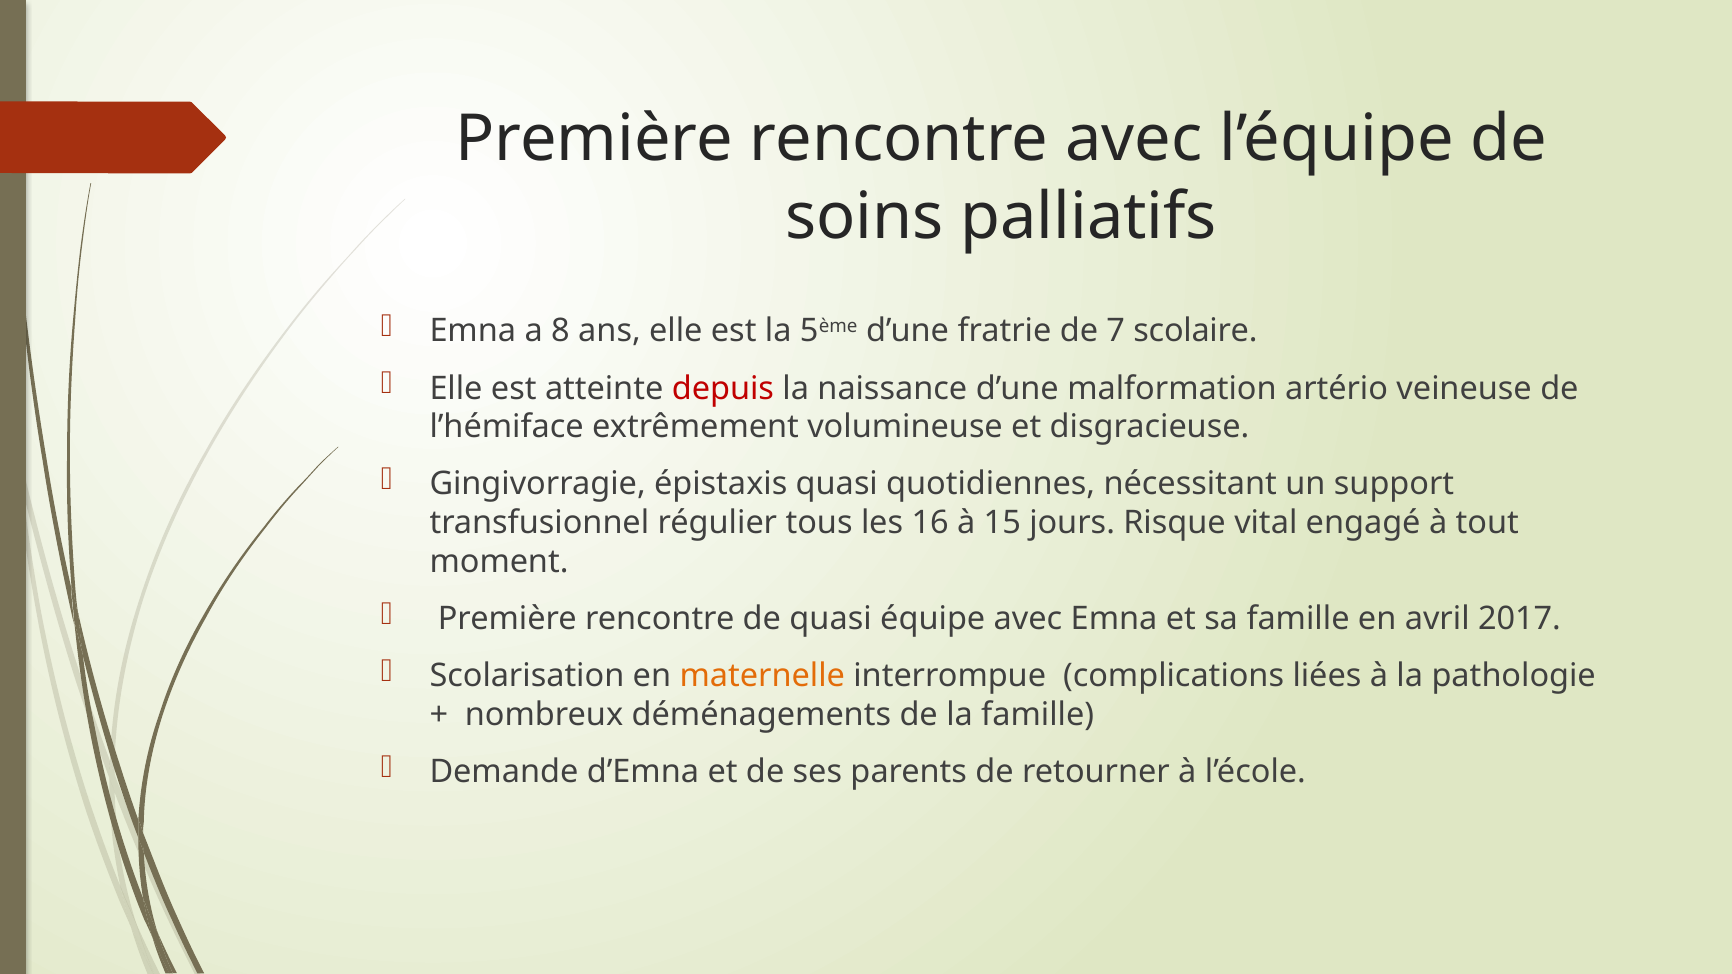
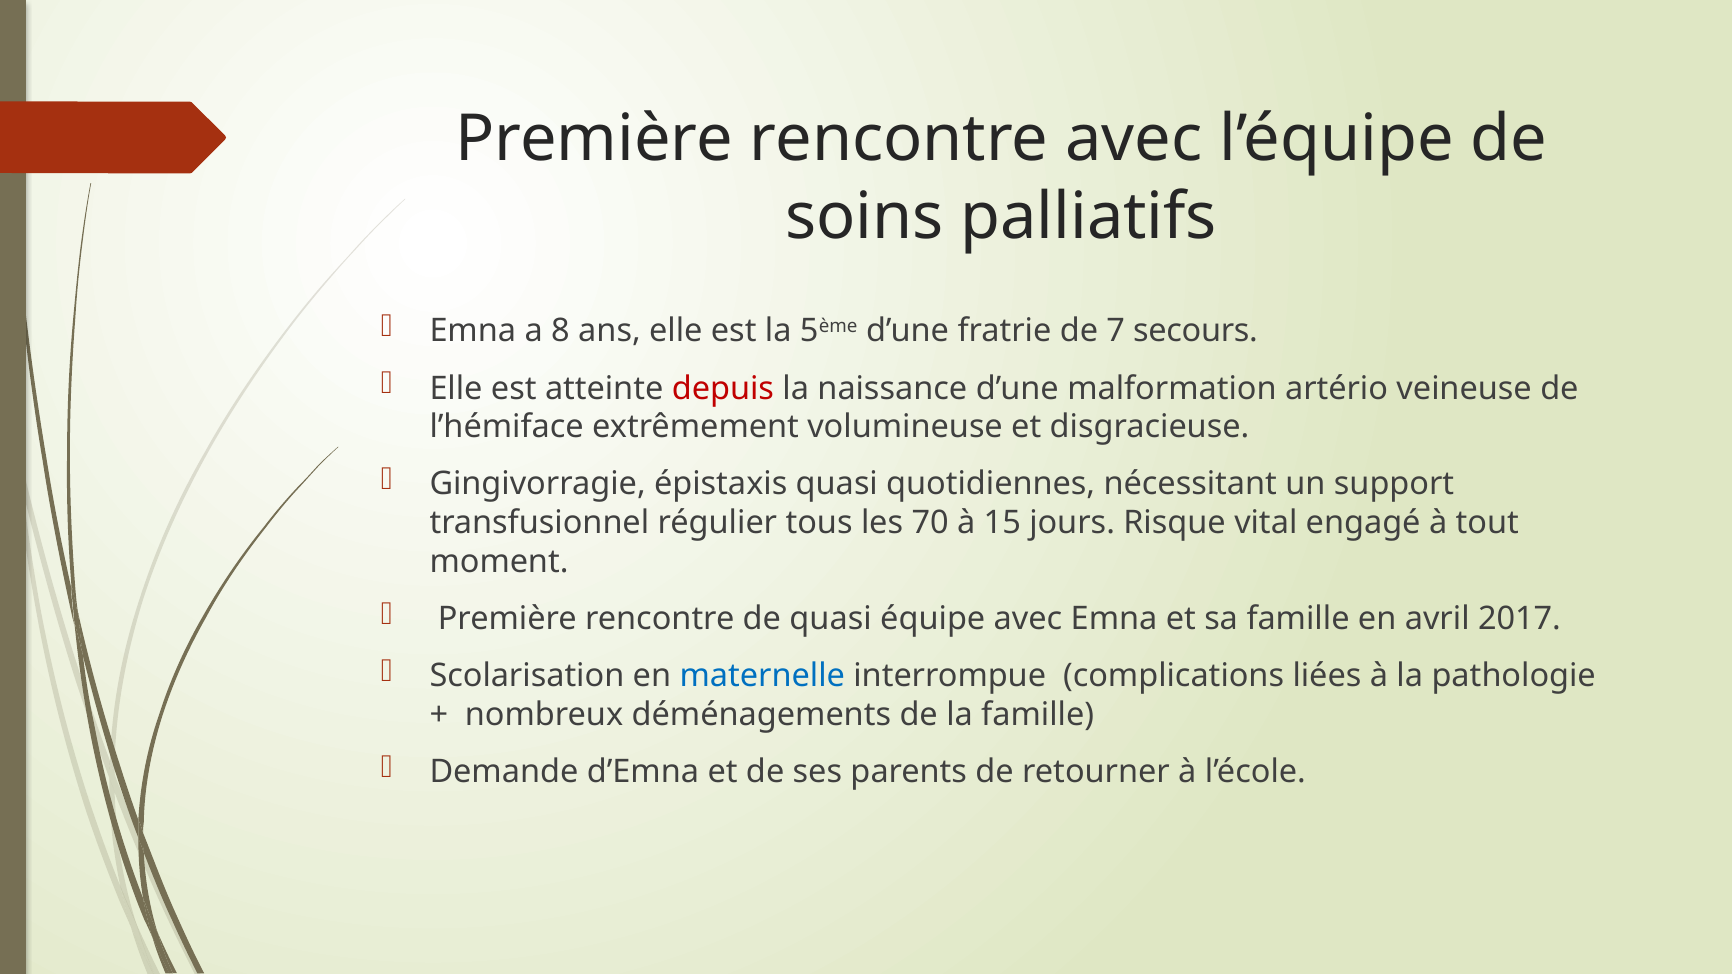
scolaire: scolaire -> secours
16: 16 -> 70
maternelle colour: orange -> blue
